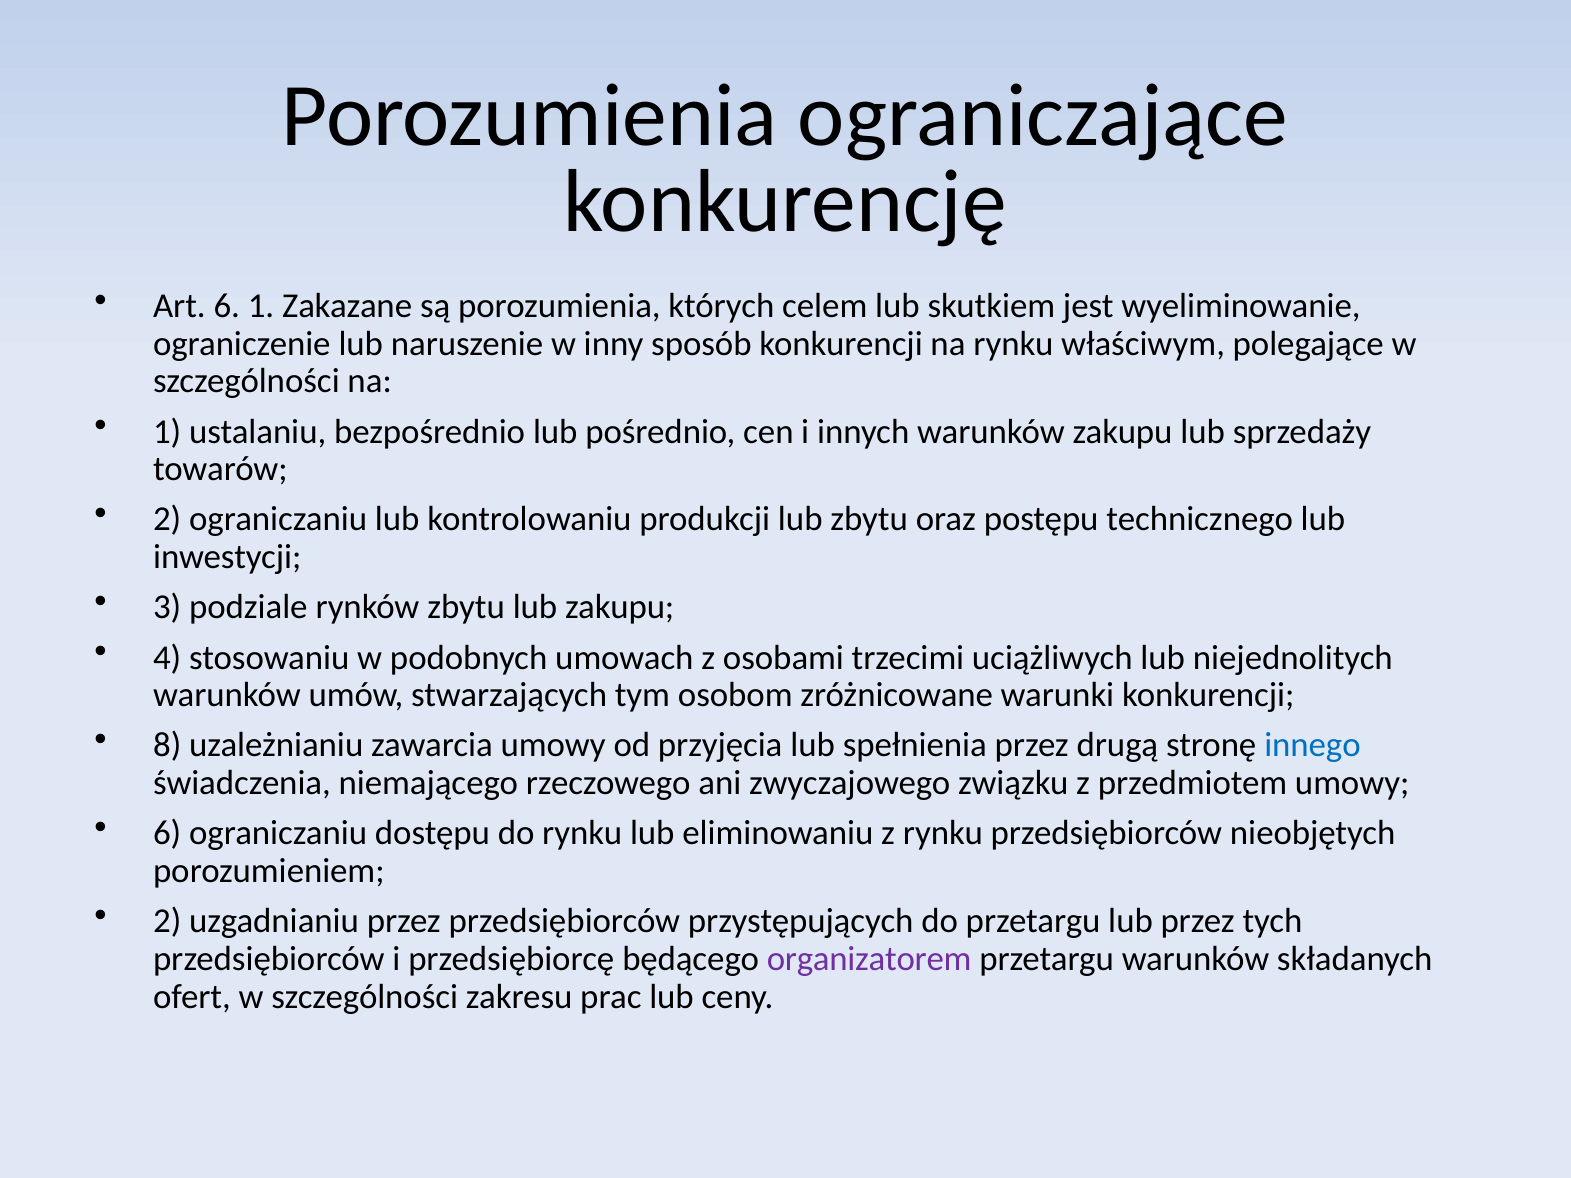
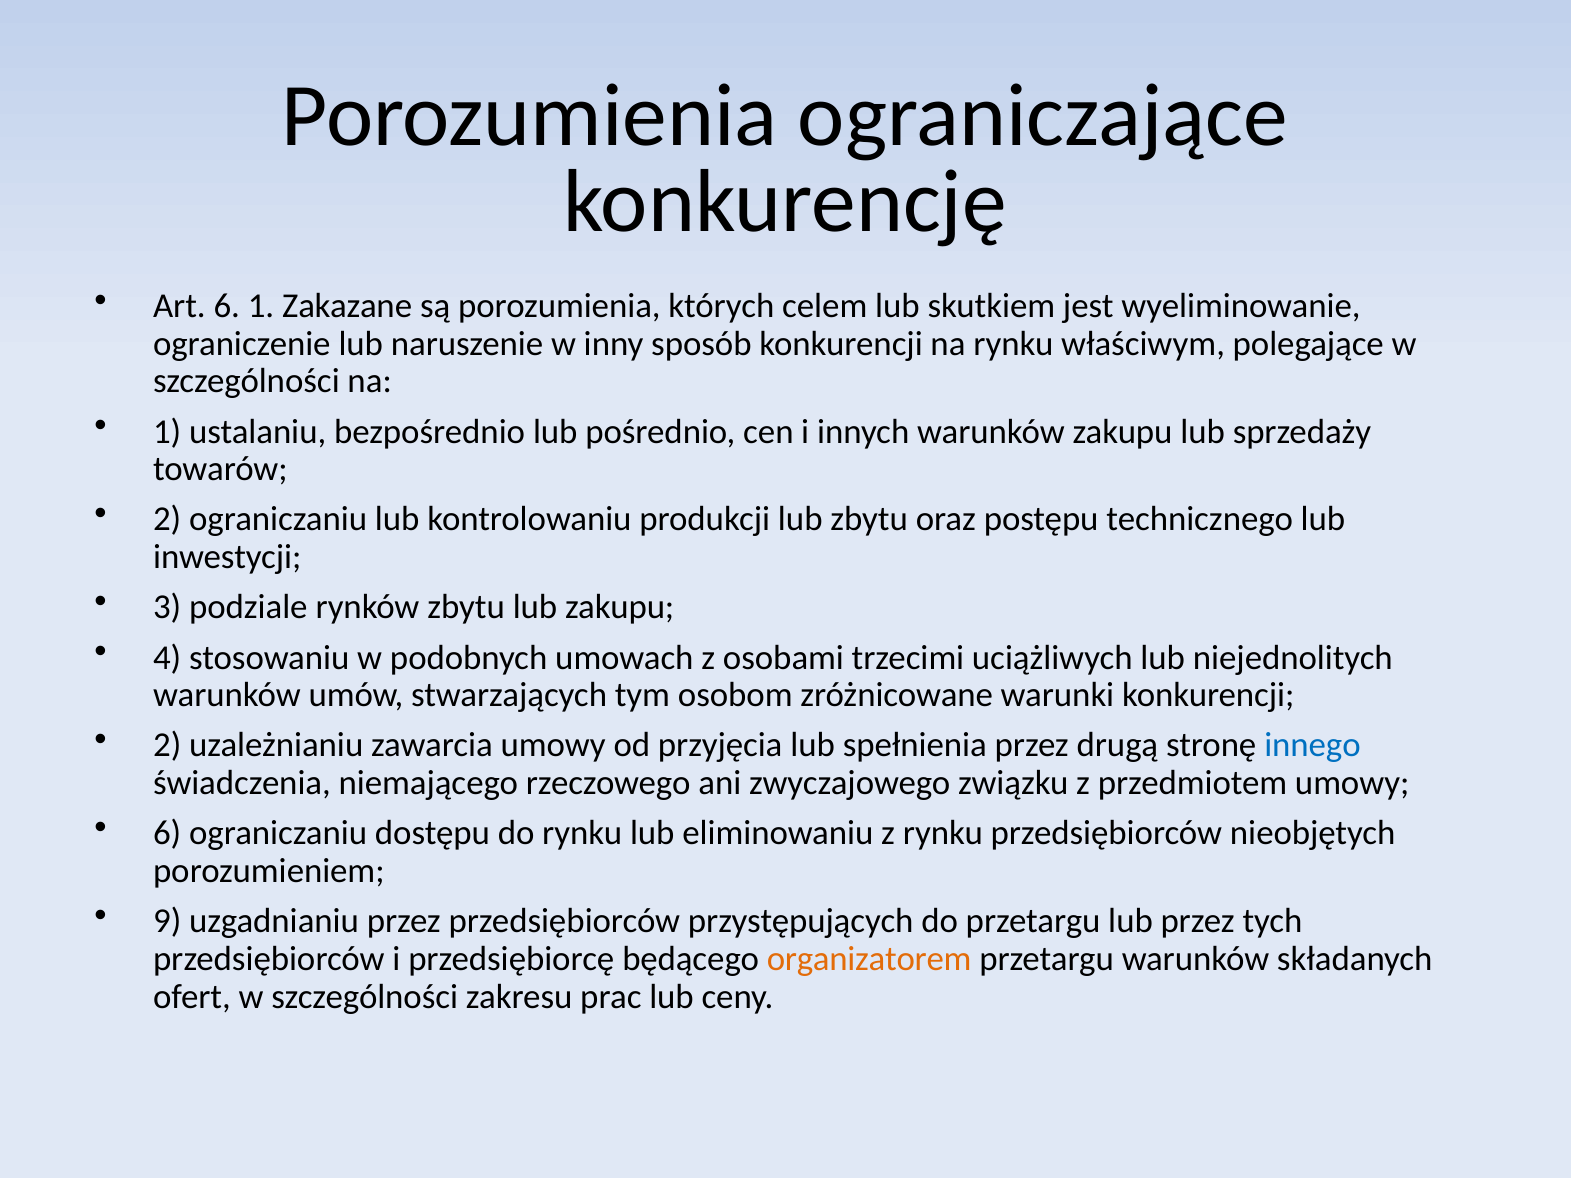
8 at (167, 746): 8 -> 2
2 at (167, 921): 2 -> 9
organizatorem colour: purple -> orange
